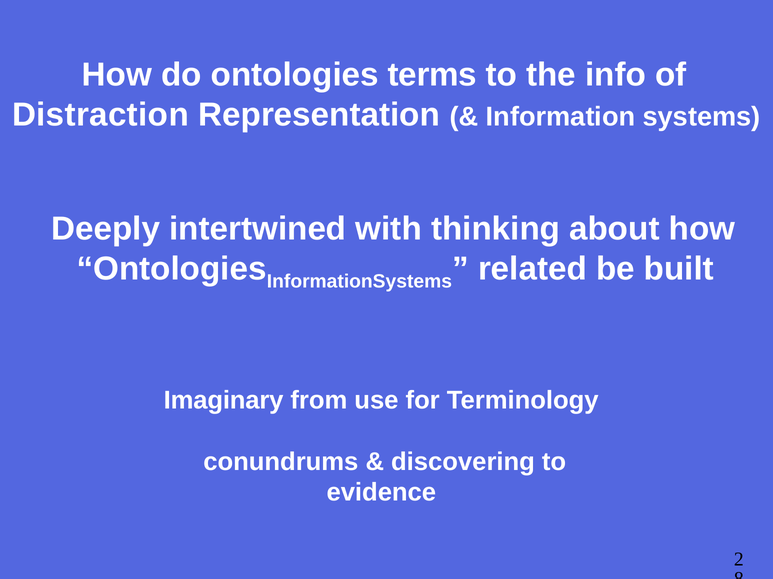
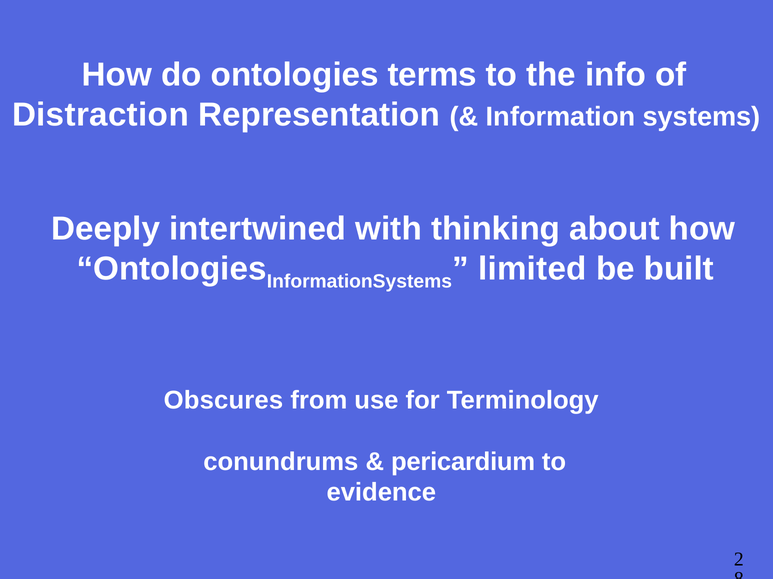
related: related -> limited
Imaginary: Imaginary -> Obscures
discovering: discovering -> pericardium
